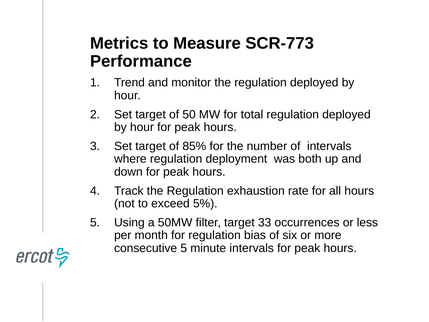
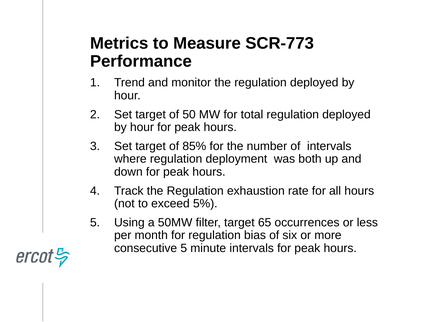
33: 33 -> 65
